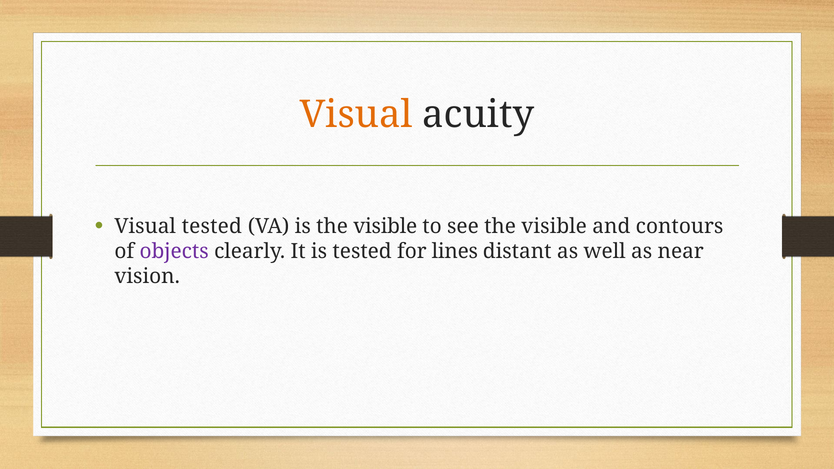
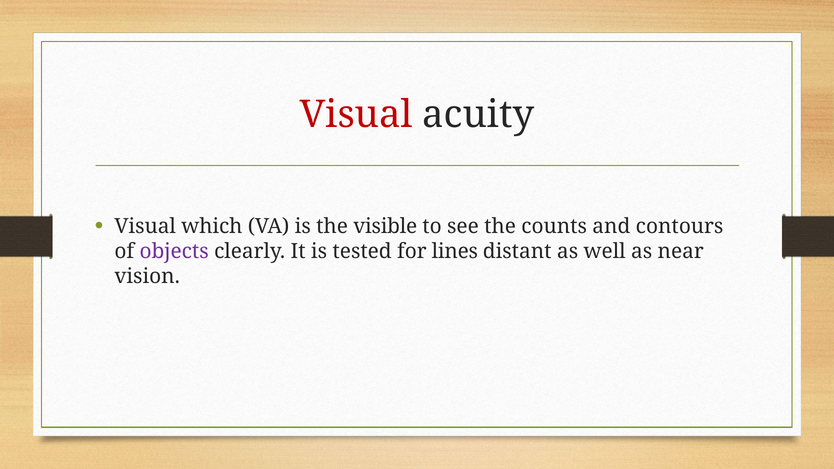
Visual at (356, 114) colour: orange -> red
Visual tested: tested -> which
see the visible: visible -> counts
